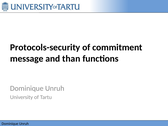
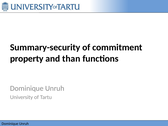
Protocols-security: Protocols-security -> Summary-security
message: message -> property
